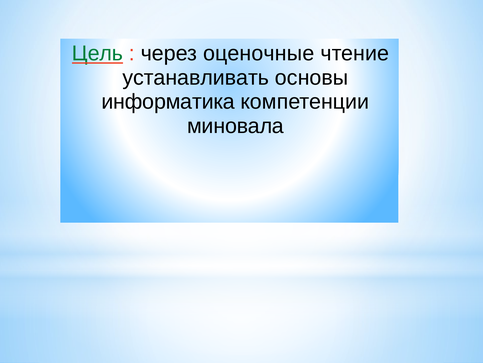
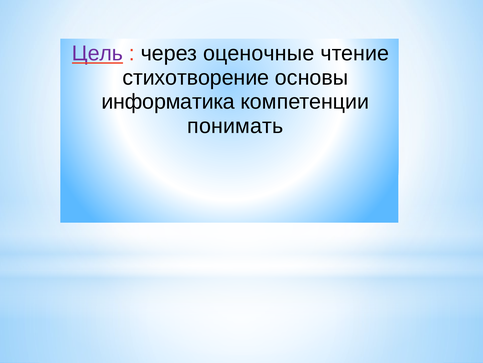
Цель colour: green -> purple
устанавливать: устанавливать -> стихотворение
миновала: миновала -> понимать
